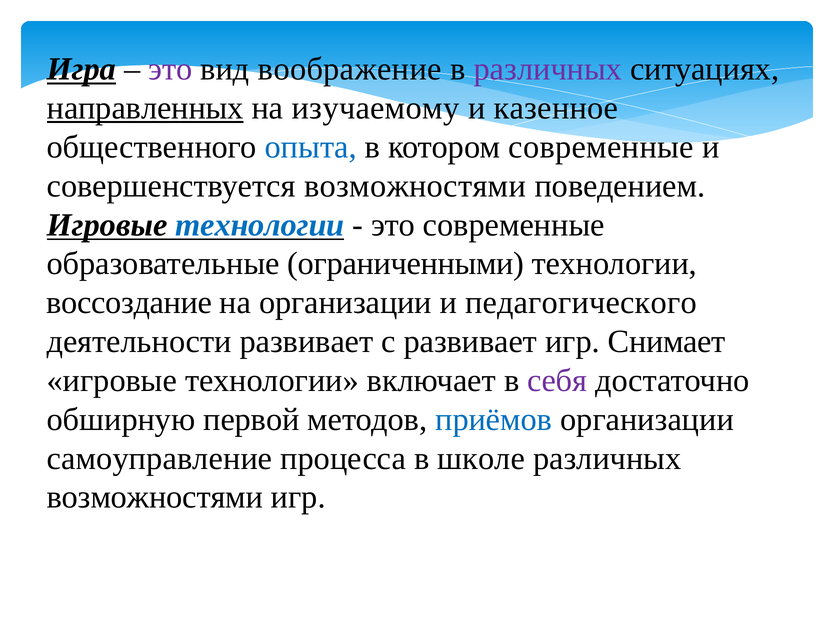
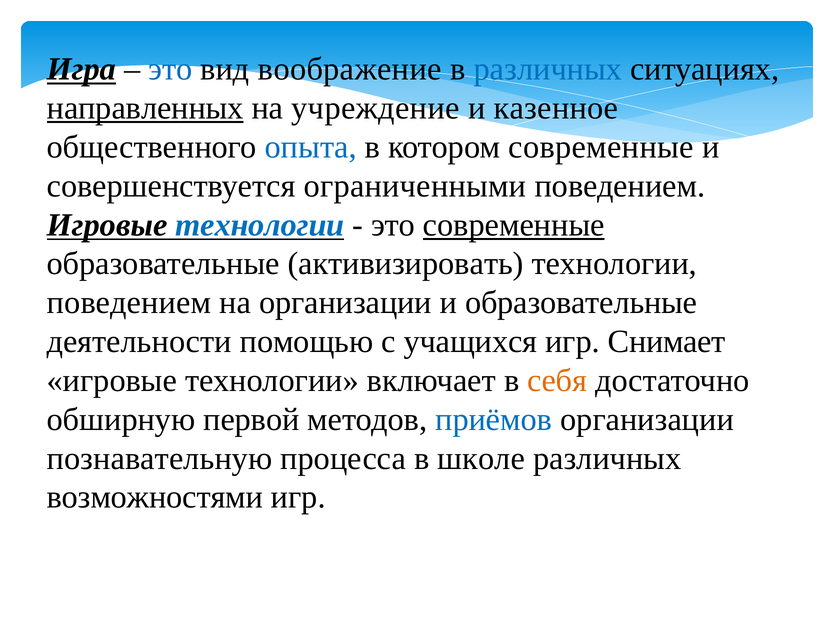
это at (170, 69) colour: purple -> blue
различных at (548, 69) colour: purple -> blue
изучаемому: изучаемому -> учреждение
совершенствуется возможностями: возможностями -> ограниченными
современные at (514, 225) underline: none -> present
ограниченными: ограниченными -> активизировать
воссоздание at (129, 303): воссоздание -> поведением
и педагогического: педагогического -> образовательные
деятельности развивает: развивает -> помощью
с развивает: развивает -> учащихся
себя colour: purple -> orange
самоуправление: самоуправление -> познавательную
